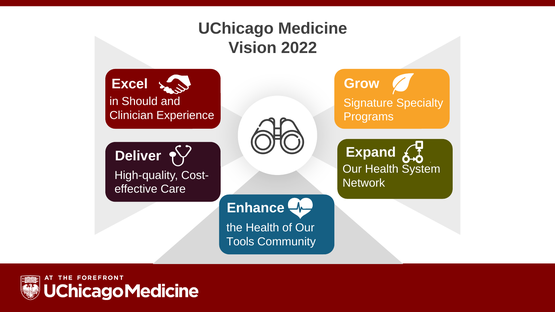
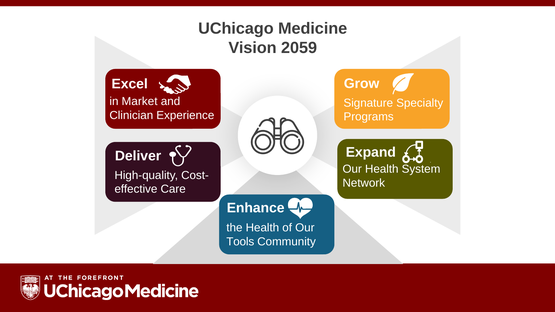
2022: 2022 -> 2059
Should: Should -> Market
